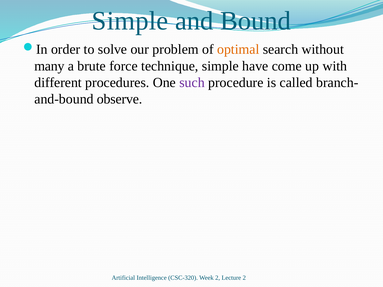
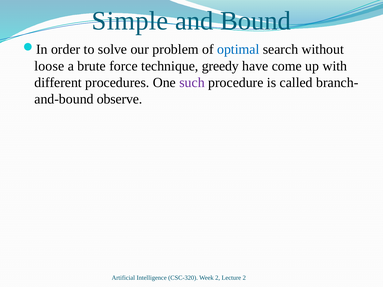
optimal colour: orange -> blue
many: many -> loose
technique simple: simple -> greedy
